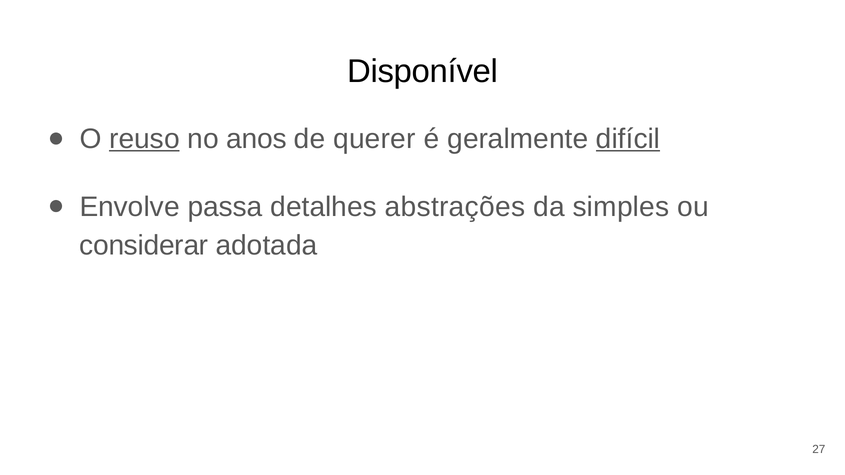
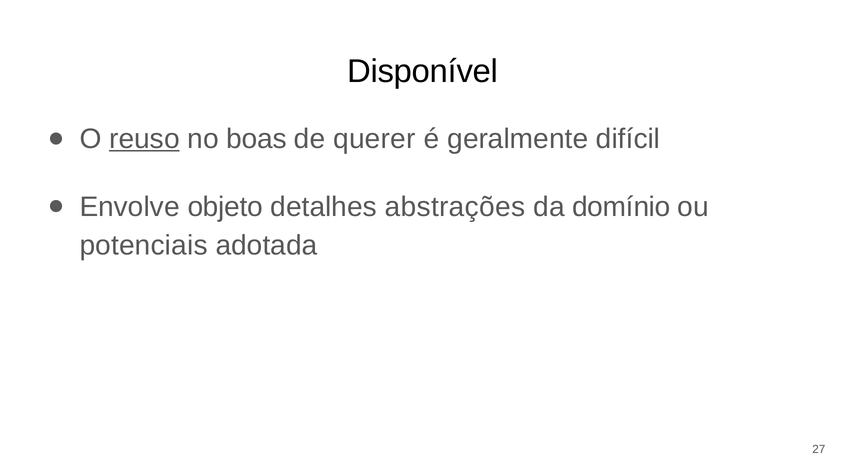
anos: anos -> boas
difícil underline: present -> none
passa: passa -> objeto
simples: simples -> domínio
considerar: considerar -> potenciais
